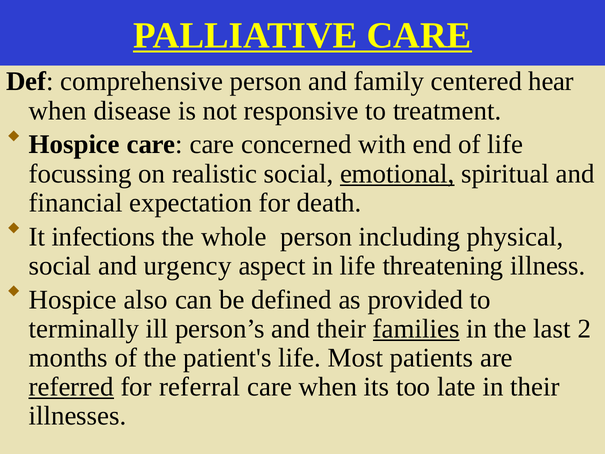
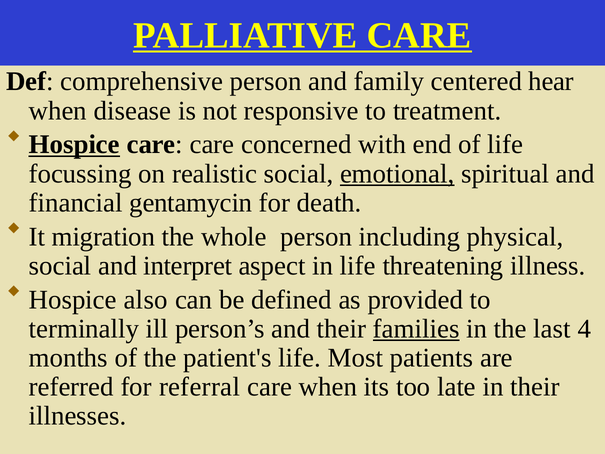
Hospice at (74, 144) underline: none -> present
expectation: expectation -> gentamycin
infections: infections -> migration
urgency: urgency -> interpret
2: 2 -> 4
referred underline: present -> none
